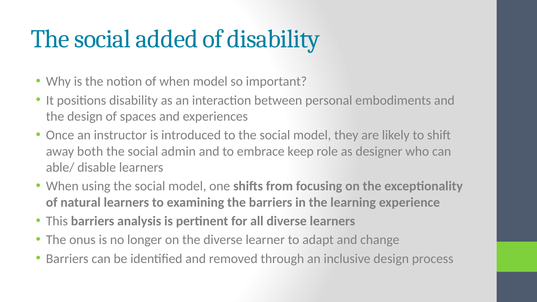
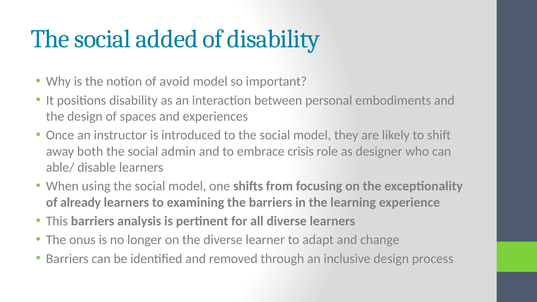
of when: when -> avoid
keep: keep -> crisis
natural: natural -> already
